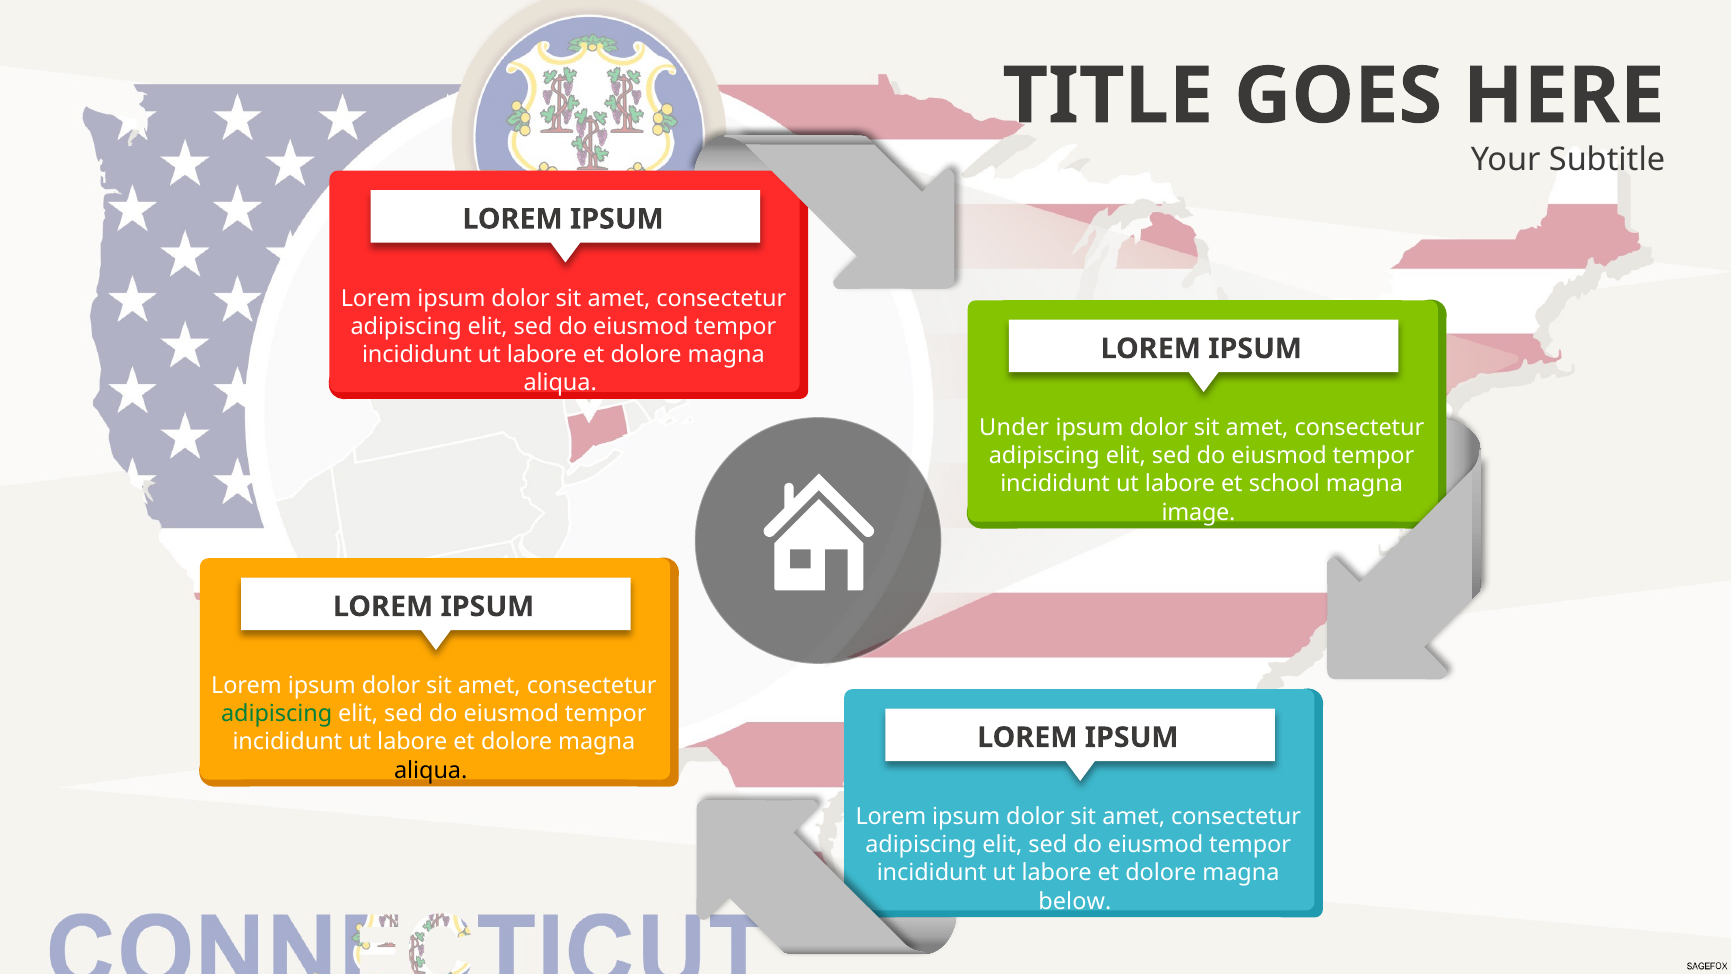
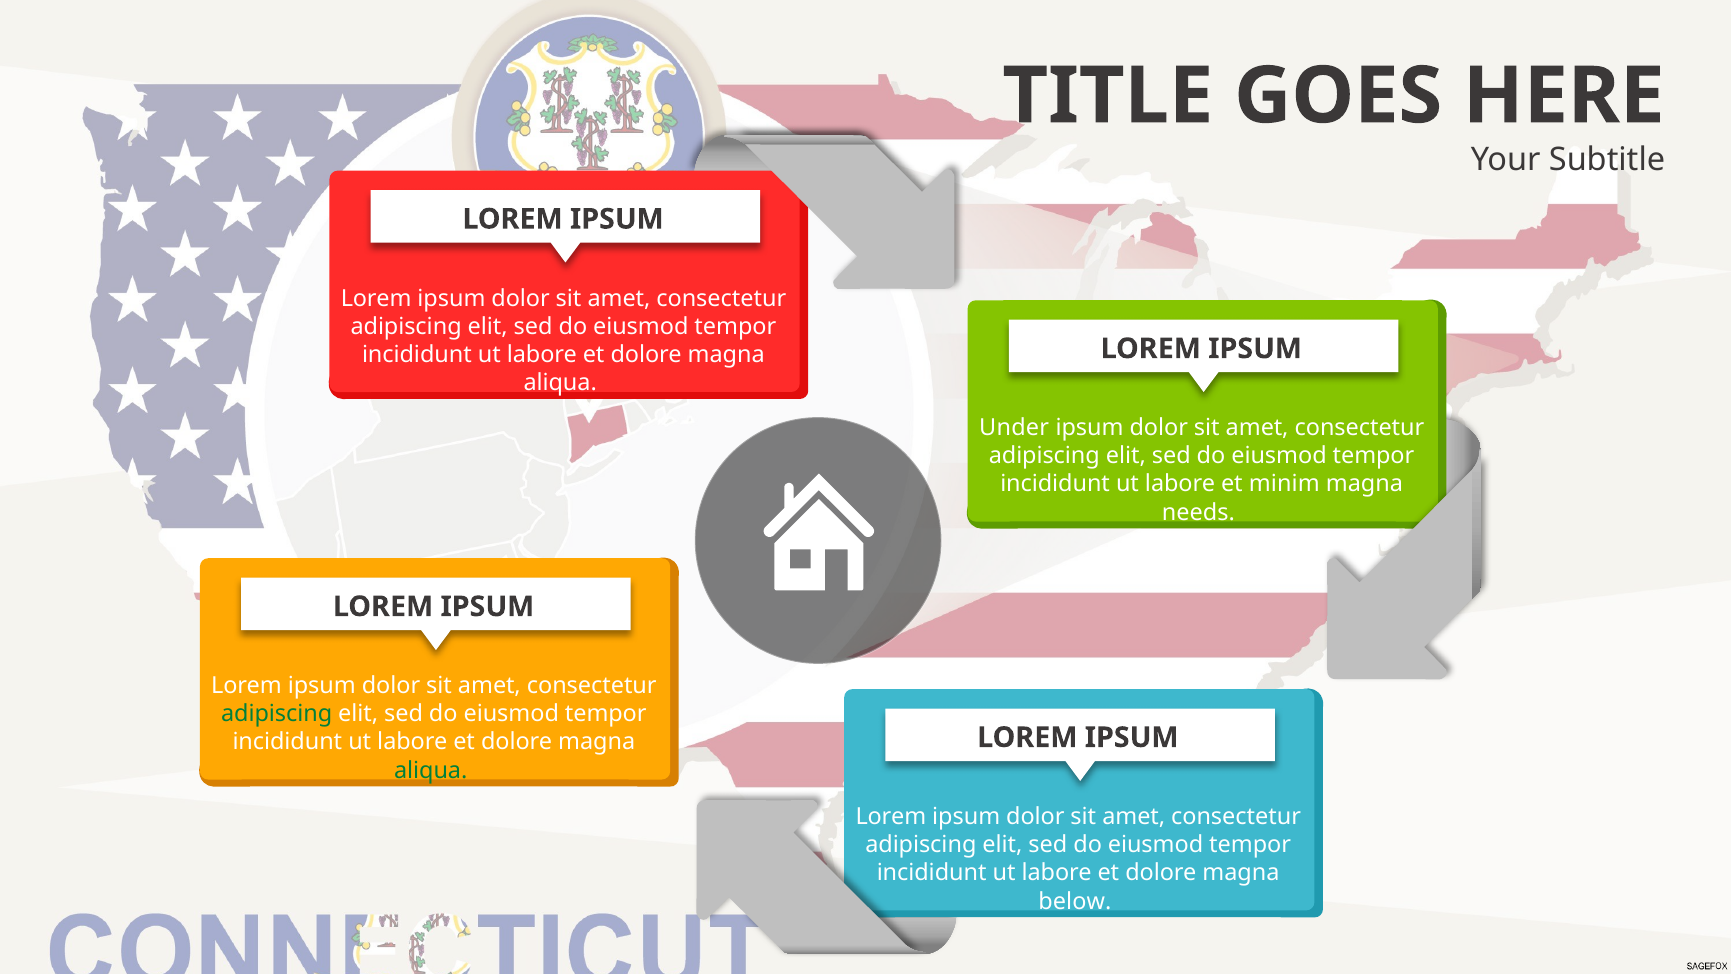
school: school -> minim
image: image -> needs
aliqua at (431, 770) colour: black -> green
